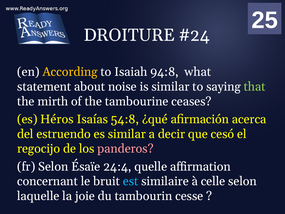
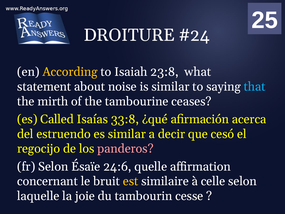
94:8: 94:8 -> 23:8
that colour: light green -> light blue
Héros: Héros -> Called
54:8: 54:8 -> 33:8
24:4: 24:4 -> 24:6
est colour: light blue -> yellow
